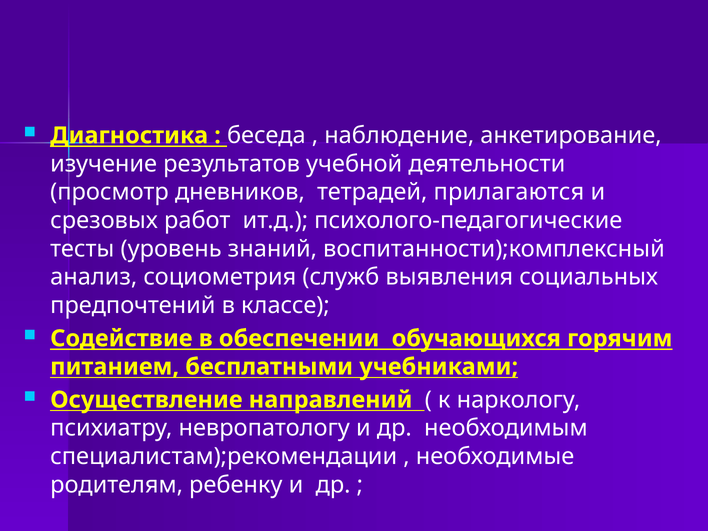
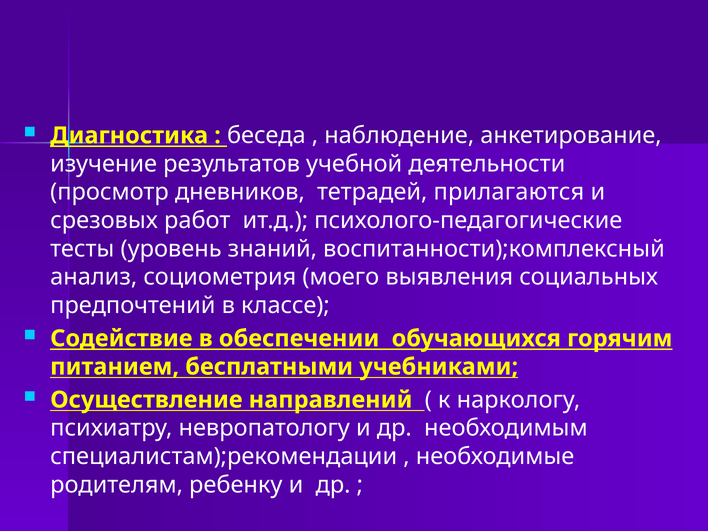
служб: служб -> моего
